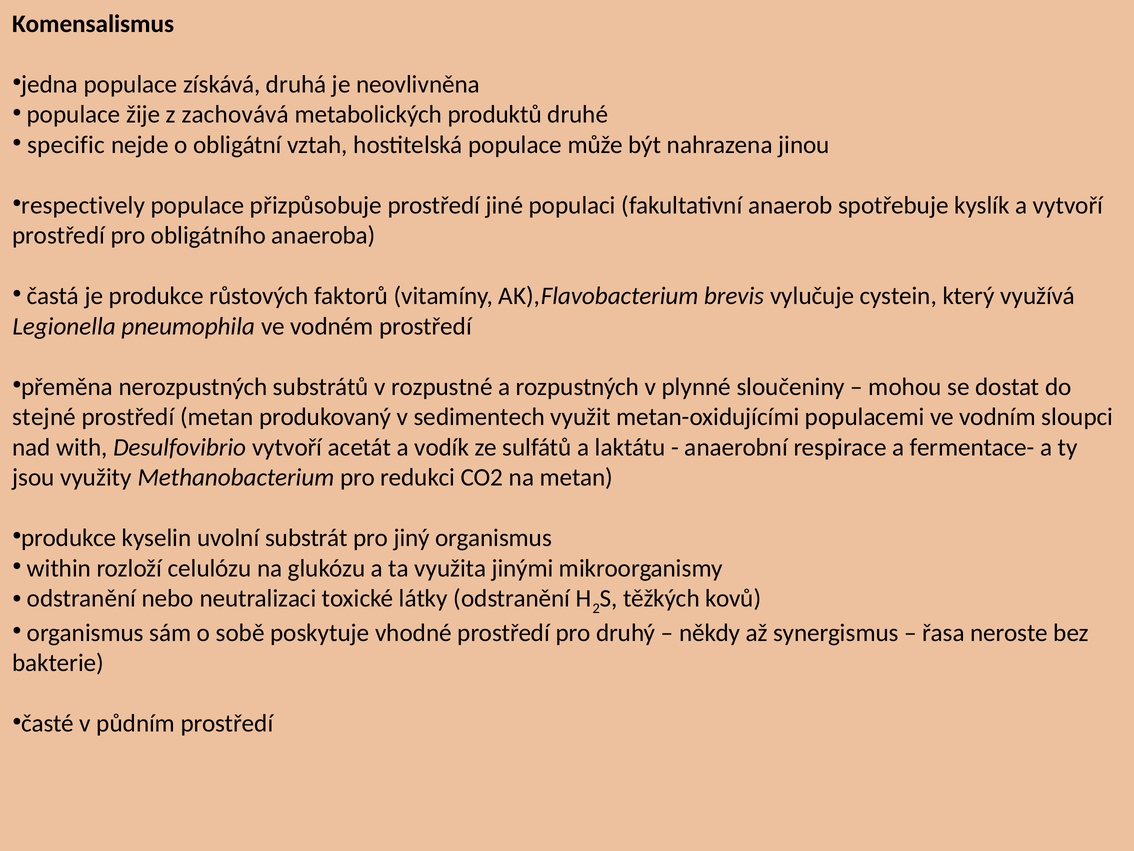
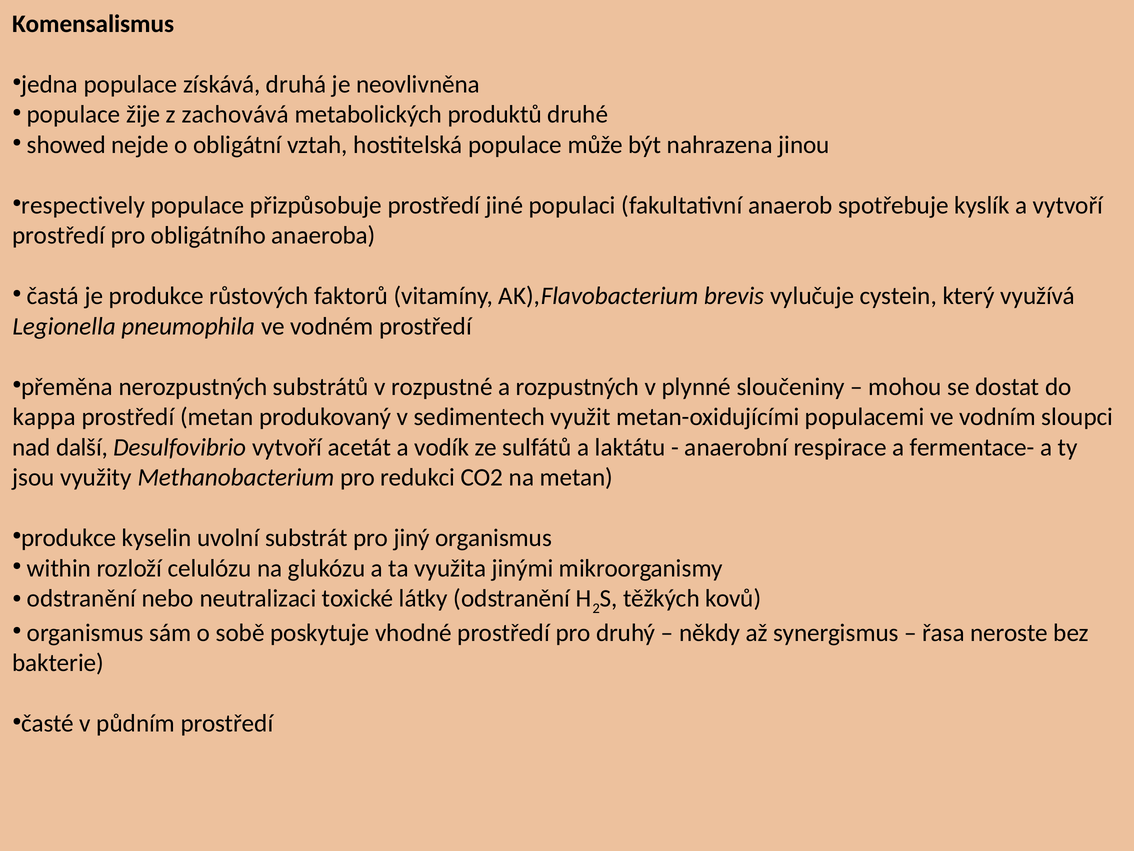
specific: specific -> showed
stejné: stejné -> kappa
with: with -> další
